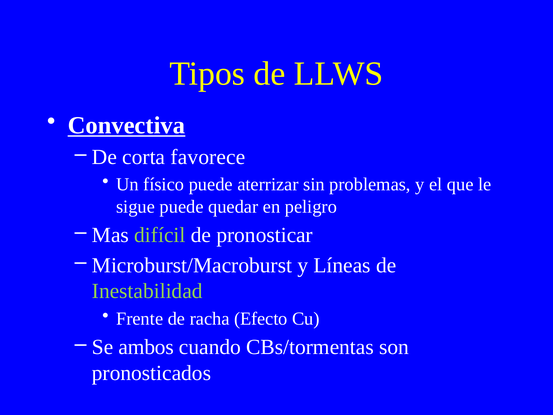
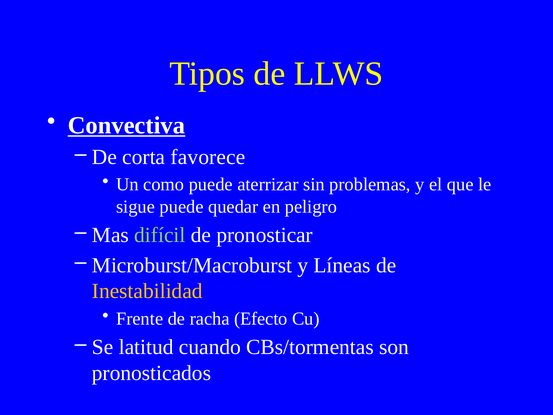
físico: físico -> como
Inestabilidad colour: light green -> yellow
ambos: ambos -> latitud
